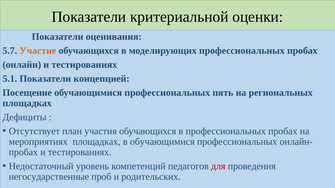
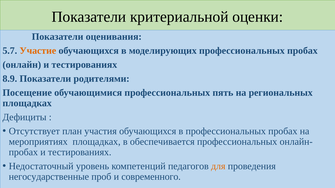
5.1: 5.1 -> 8.9
концепцией: концепцией -> родителями
в обучающимися: обучающимися -> обеспечивается
для colour: red -> orange
родительских: родительских -> современного
